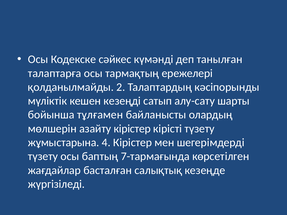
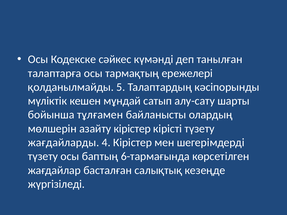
2: 2 -> 5
кезеңді: кезеңді -> мұндай
жұмыстарына: жұмыстарына -> жағдайларды
7-тармағында: 7-тармағында -> 6-тармағында
